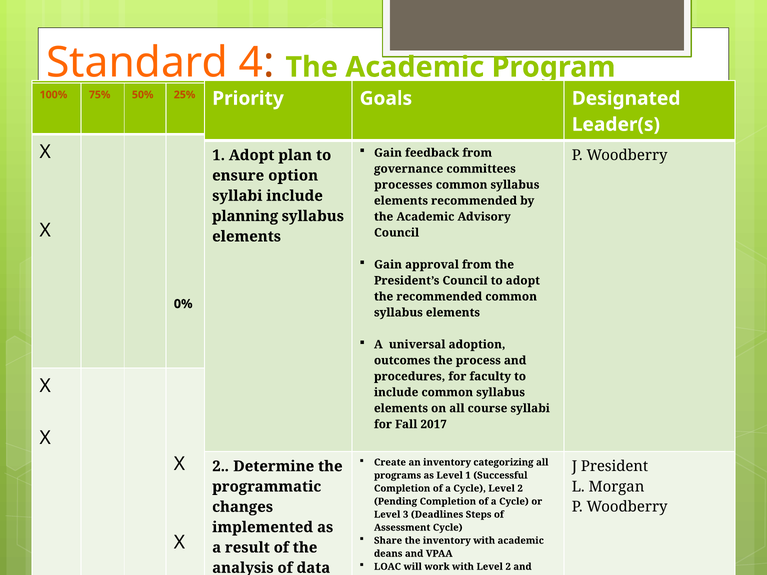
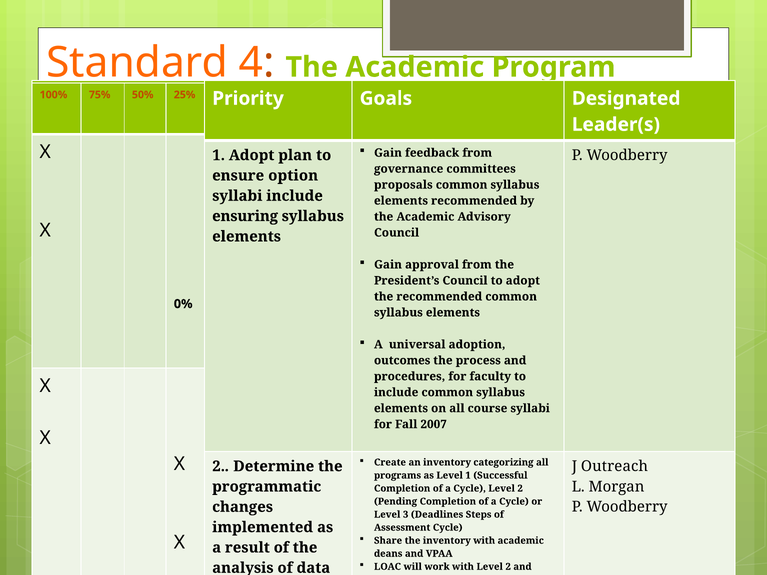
processes: processes -> proposals
planning: planning -> ensuring
2017: 2017 -> 2007
President: President -> Outreach
